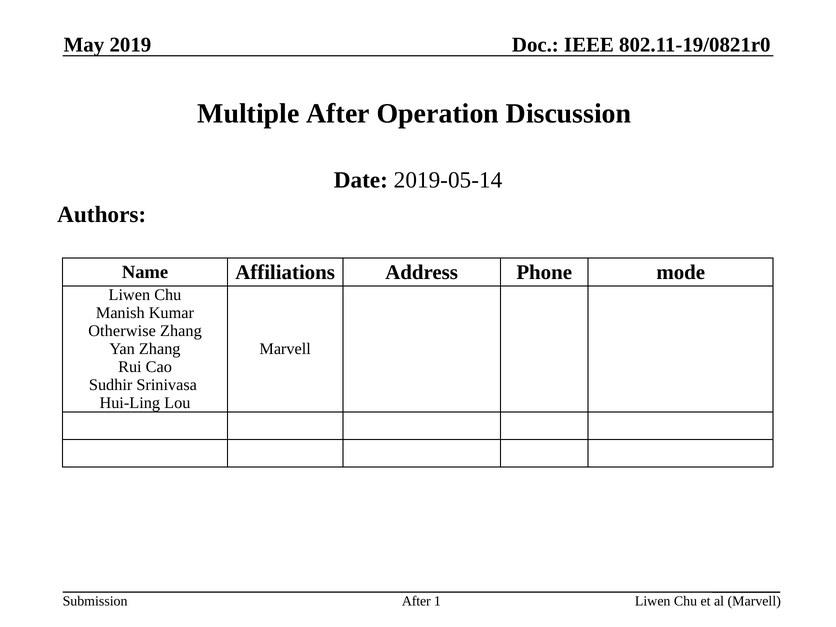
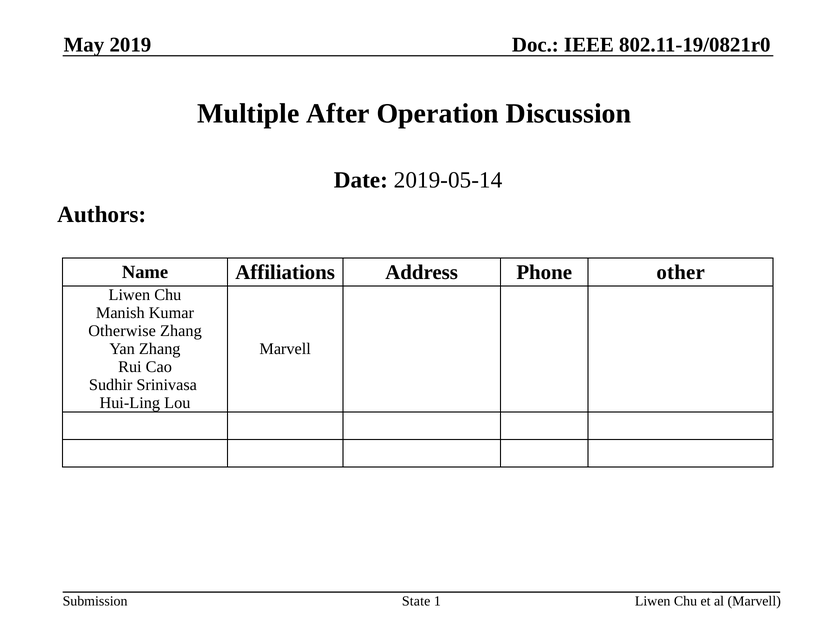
mode: mode -> other
After at (416, 601): After -> State
